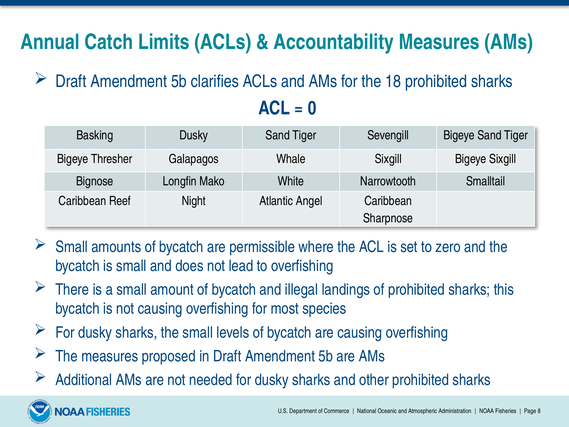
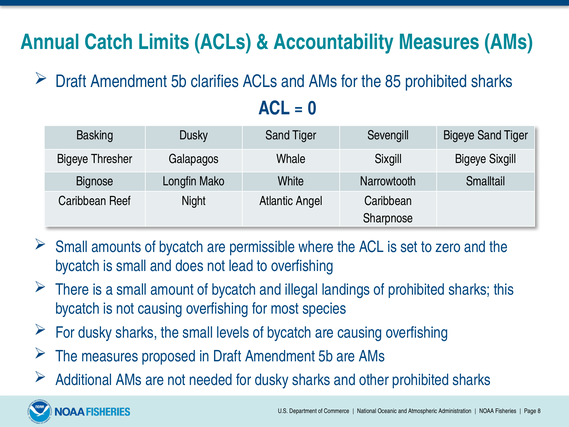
18: 18 -> 85
